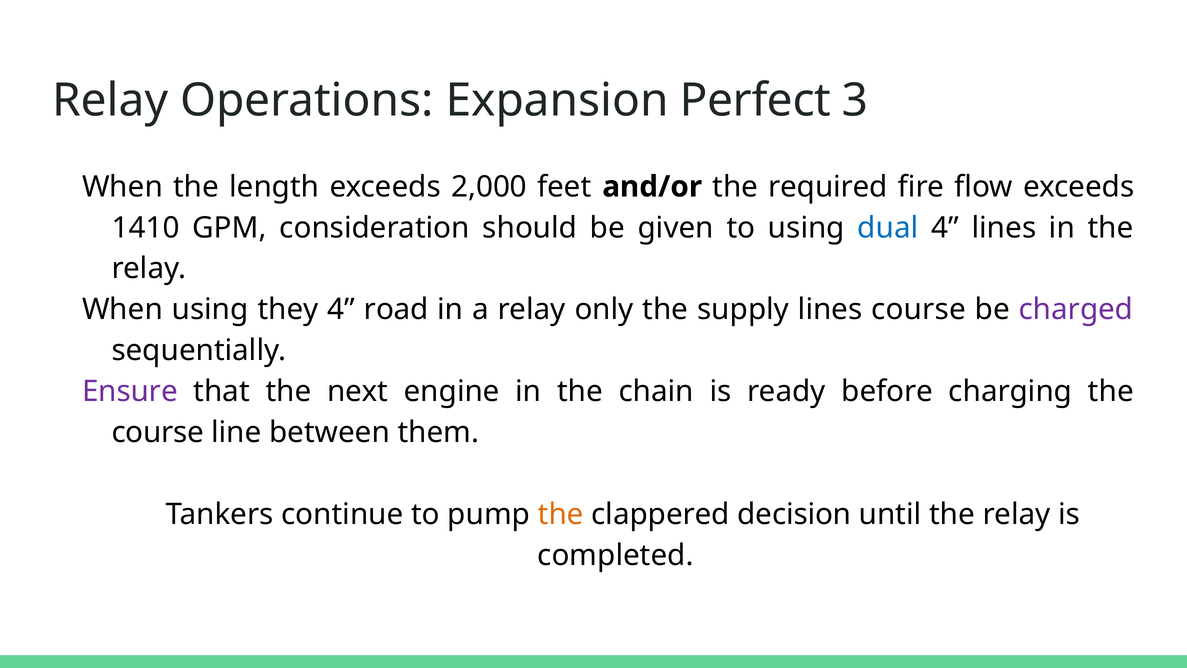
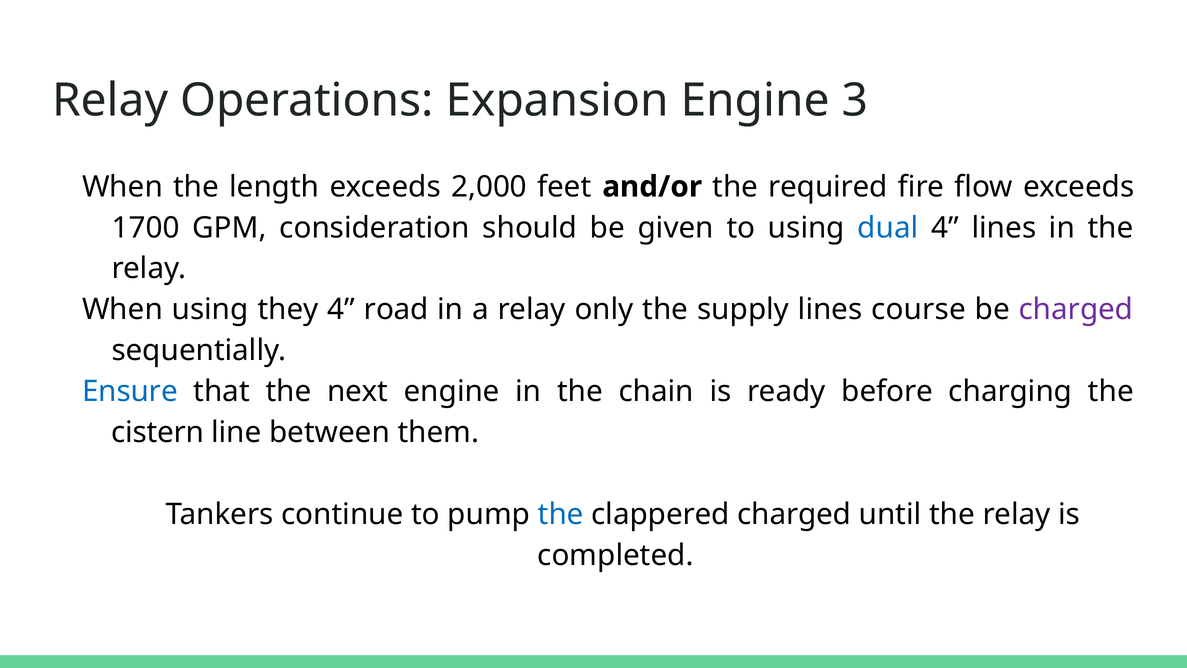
Expansion Perfect: Perfect -> Engine
1410: 1410 -> 1700
Ensure colour: purple -> blue
course at (158, 432): course -> cistern
the at (561, 514) colour: orange -> blue
clappered decision: decision -> charged
